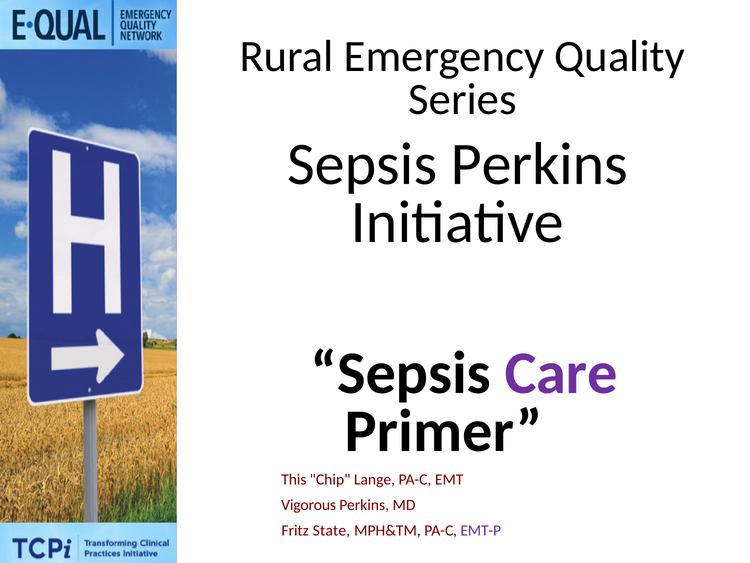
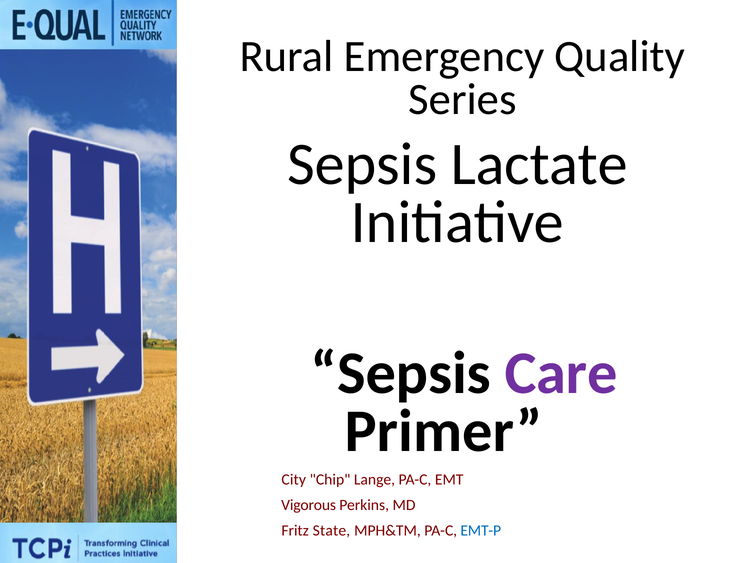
Sepsis Perkins: Perkins -> Lactate
This: This -> City
EMT-P colour: purple -> blue
